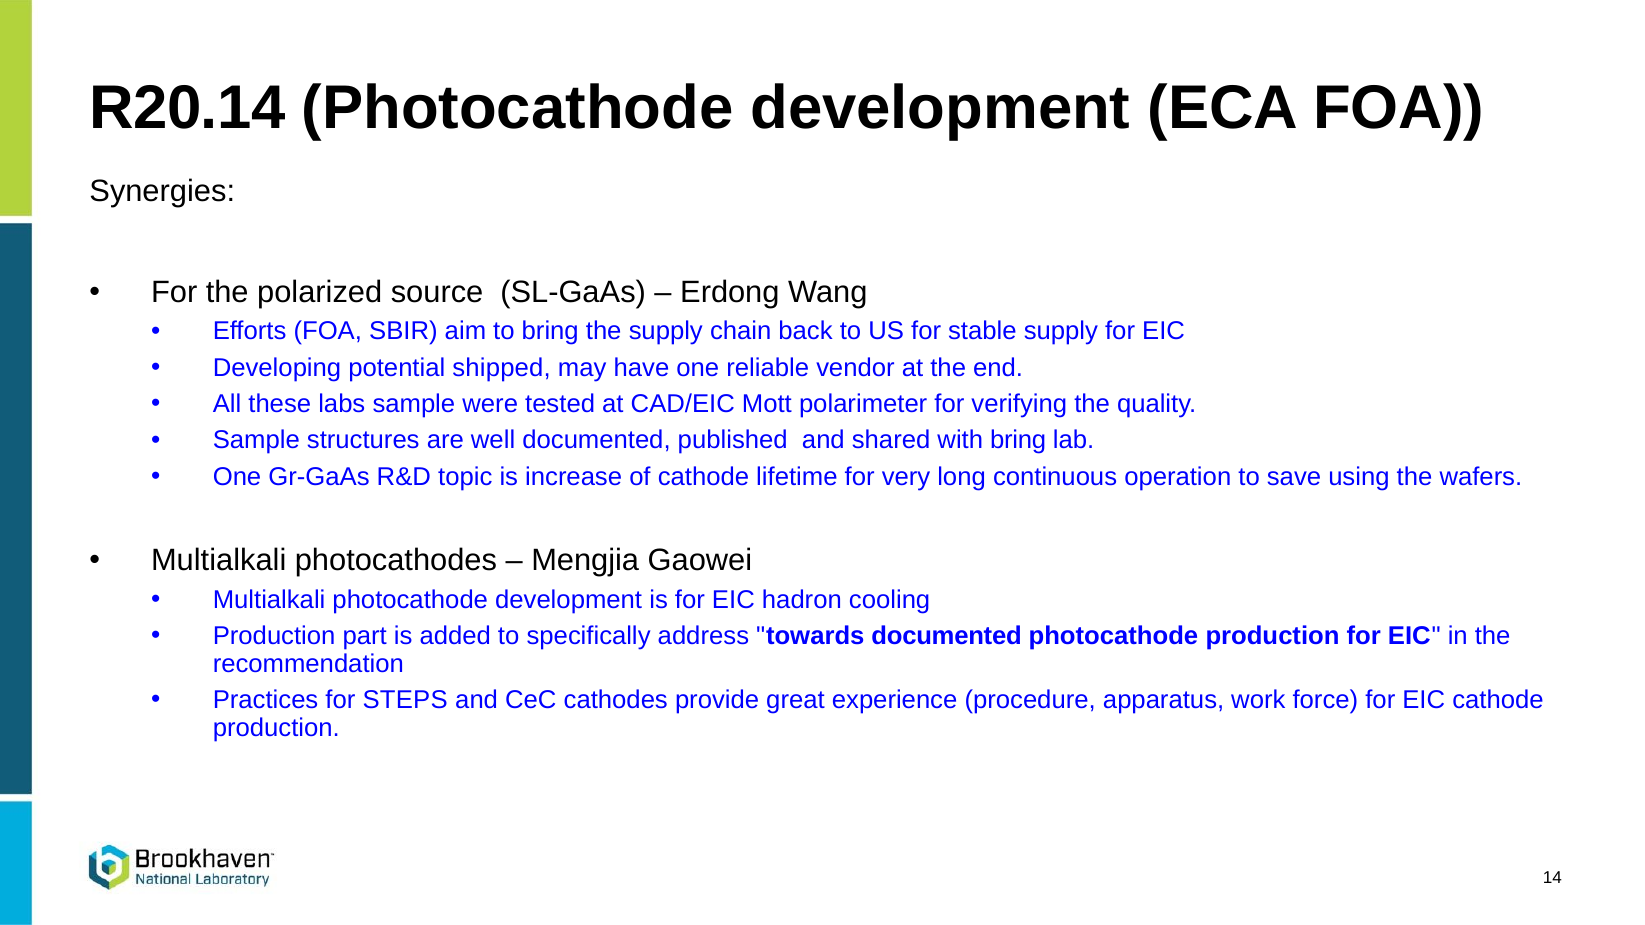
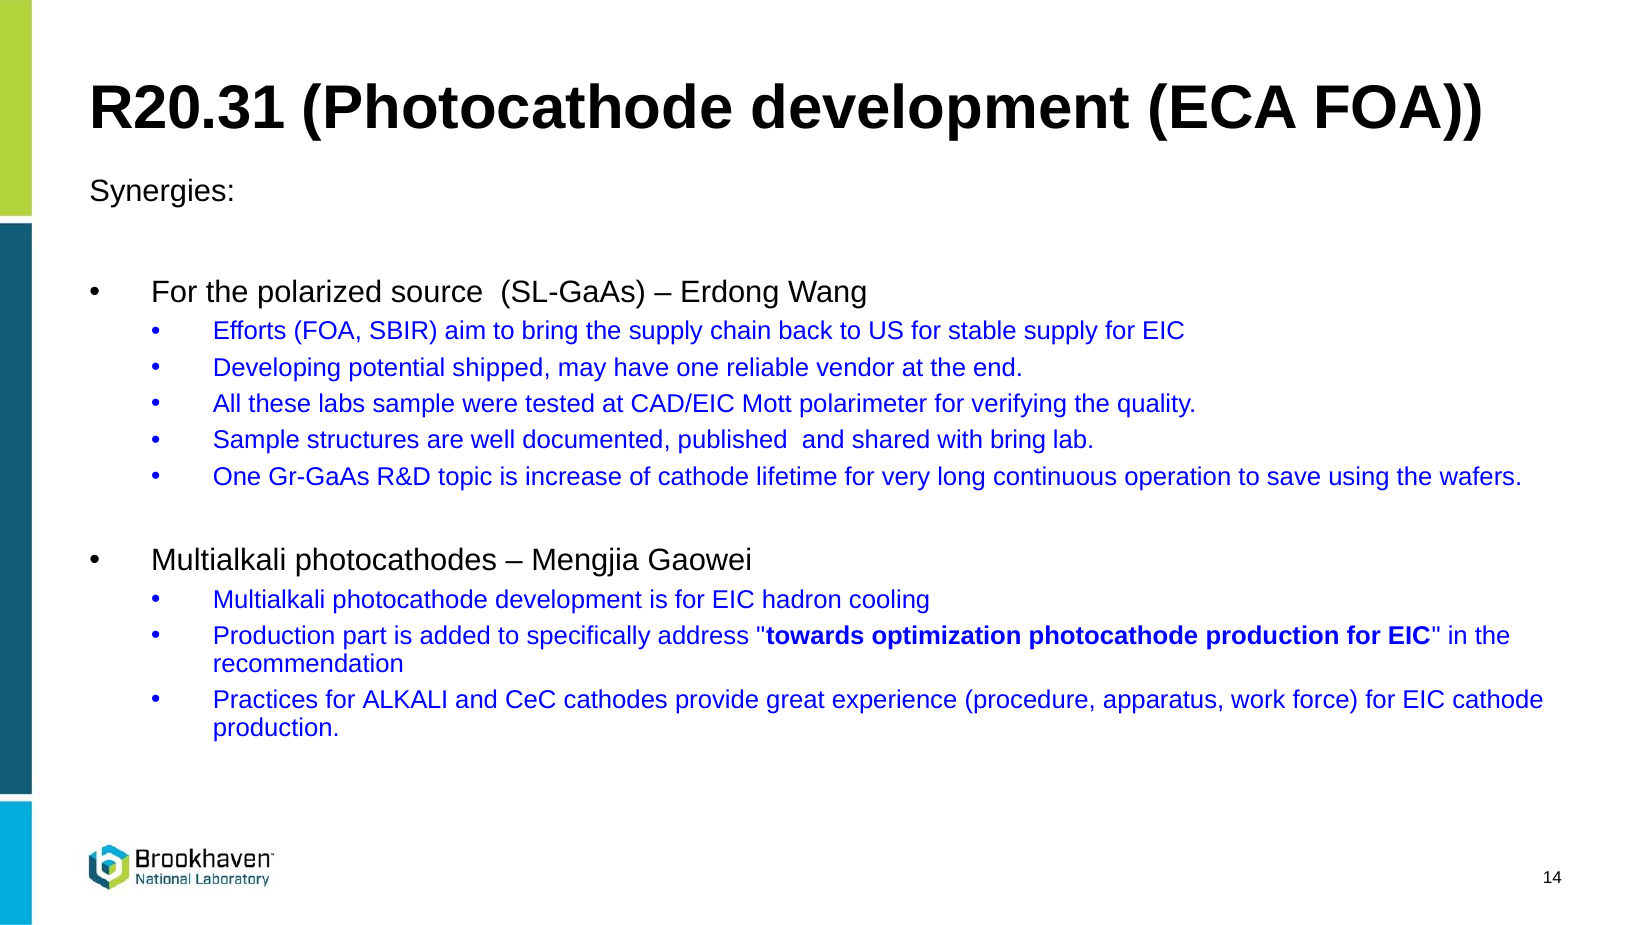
R20.14: R20.14 -> R20.31
towards documented: documented -> optimization
STEPS: STEPS -> ALKALI
